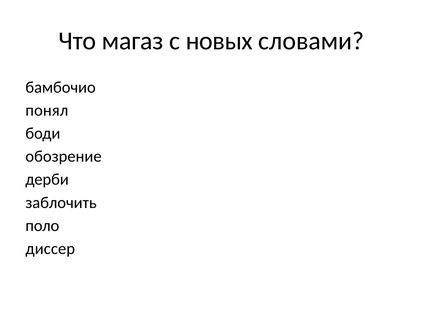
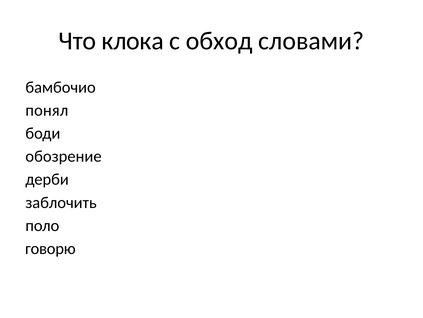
магаз: магаз -> клока
новых: новых -> обход
диссер: диссер -> говорю
